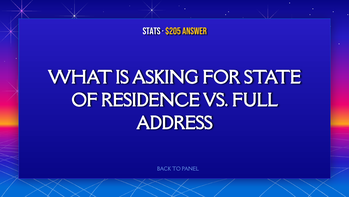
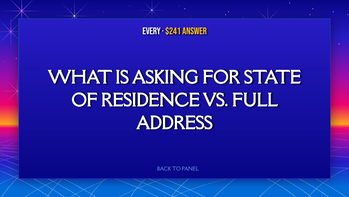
STATS: STATS -> EVERY
$205: $205 -> $241
